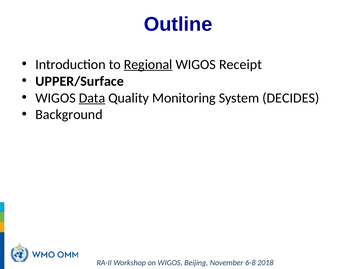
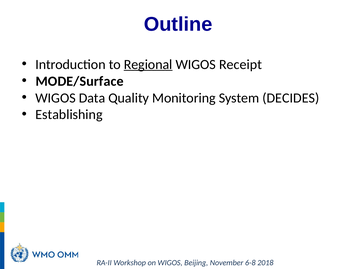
UPPER/Surface: UPPER/Surface -> MODE/Surface
Data underline: present -> none
Background: Background -> Establishing
